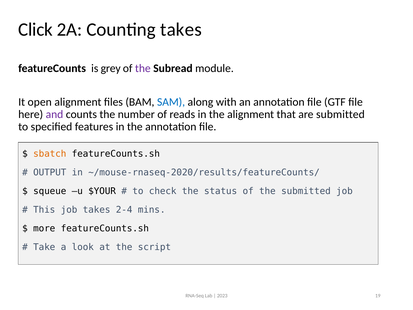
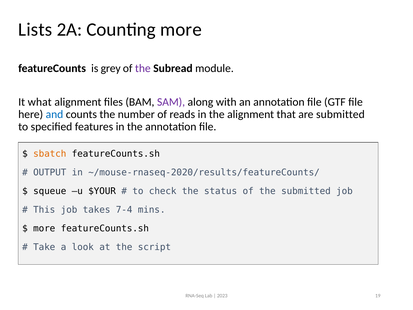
Click: Click -> Lists
Counting takes: takes -> more
open: open -> what
SAM colour: blue -> purple
and colour: purple -> blue
2-4: 2-4 -> 7-4
